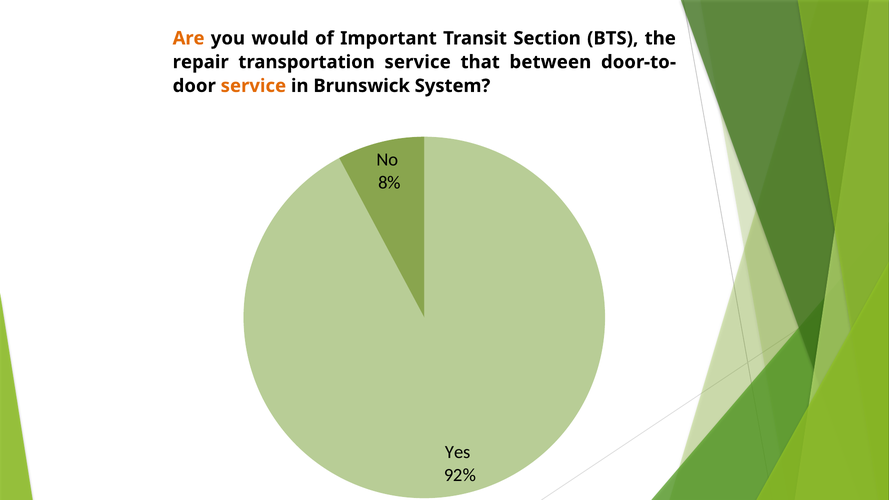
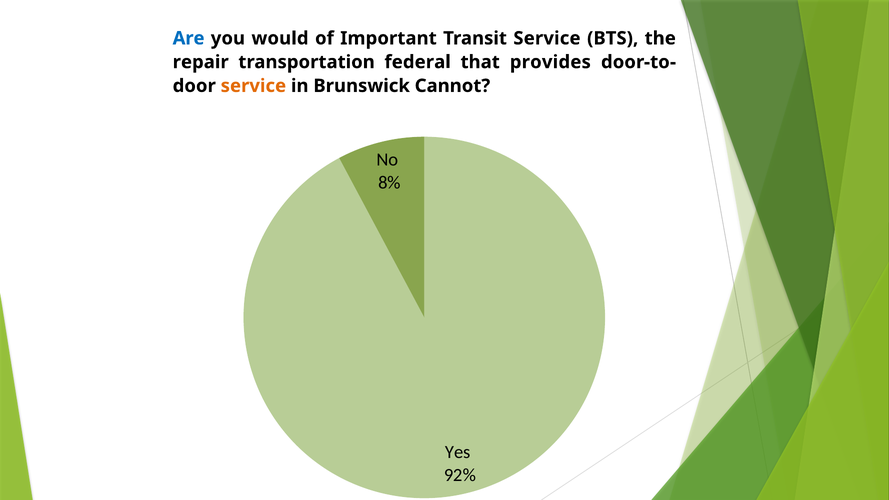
Are colour: orange -> blue
Transit Section: Section -> Service
transportation service: service -> federal
between: between -> provides
System: System -> Cannot
